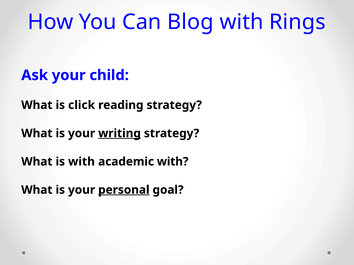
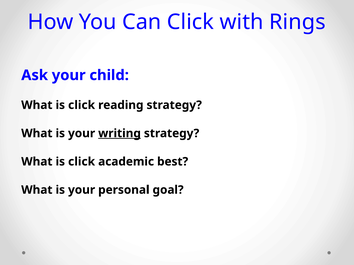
Can Blog: Blog -> Click
with at (82, 162): with -> click
academic with: with -> best
personal underline: present -> none
